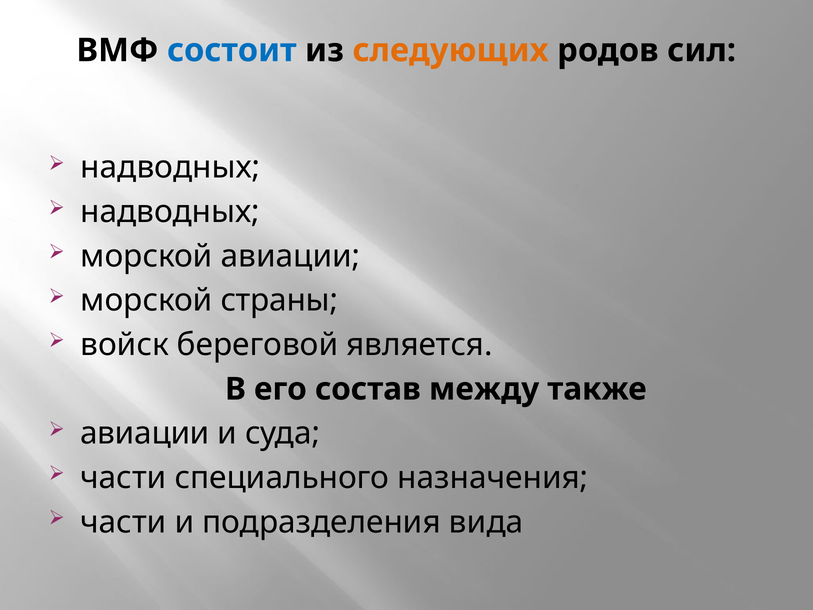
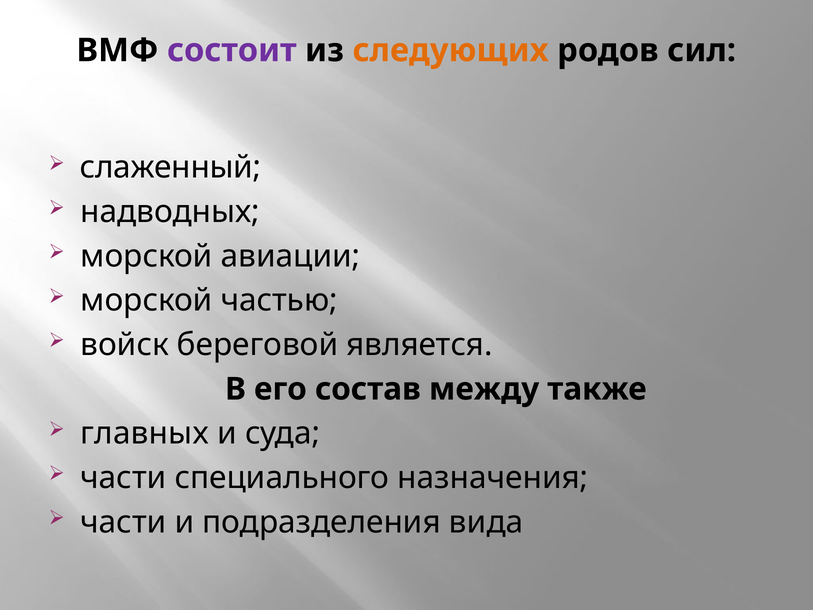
состоит colour: blue -> purple
надводных at (170, 167): надводных -> слаженный
страны: страны -> частью
авиации at (145, 433): авиации -> главных
